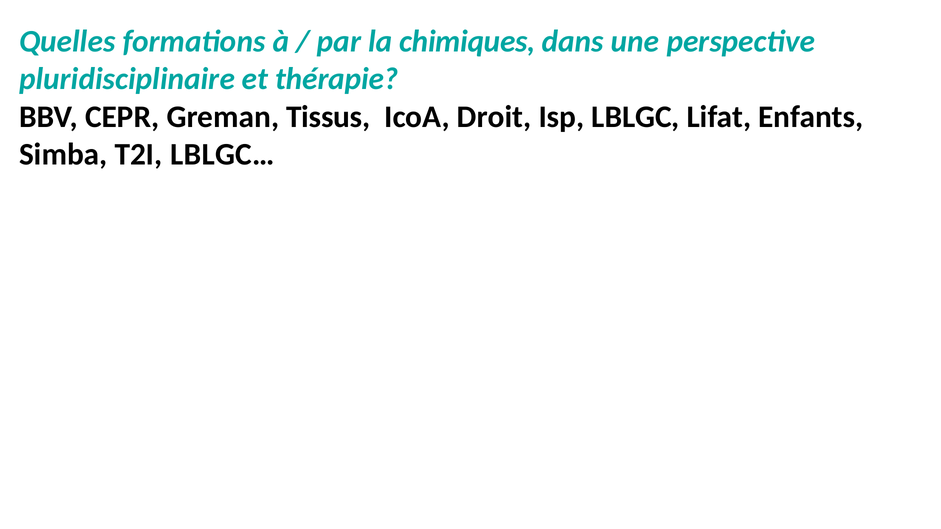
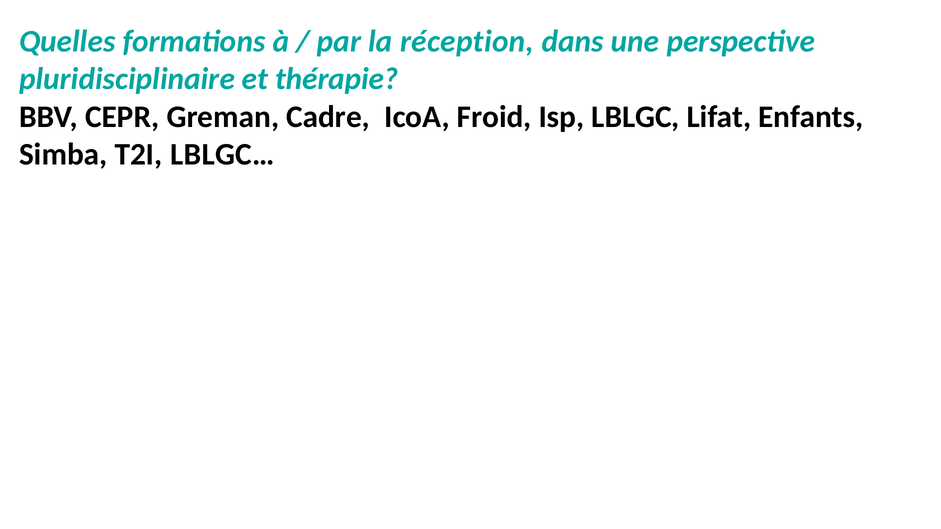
chimiques: chimiques -> réception
Tissus: Tissus -> Cadre
Droit: Droit -> Froid
